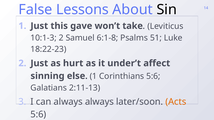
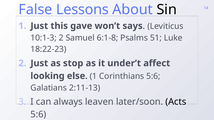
take: take -> says
hurt: hurt -> stop
sinning: sinning -> looking
always always: always -> leaven
Acts colour: orange -> black
